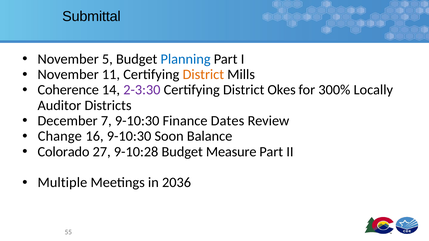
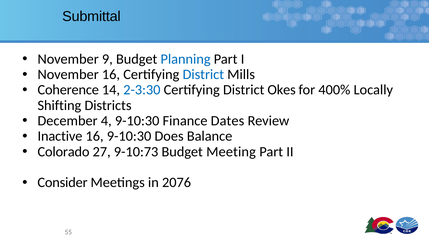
5: 5 -> 9
November 11: 11 -> 16
District at (203, 75) colour: orange -> blue
2-3:30 colour: purple -> blue
300%: 300% -> 400%
Auditor: Auditor -> Shifting
7: 7 -> 4
Change: Change -> Inactive
Soon: Soon -> Does
9-10:28: 9-10:28 -> 9-10:73
Measure: Measure -> Meeting
Multiple: Multiple -> Consider
2036: 2036 -> 2076
